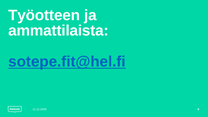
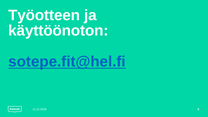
ammattilaista: ammattilaista -> käyttöönoton
